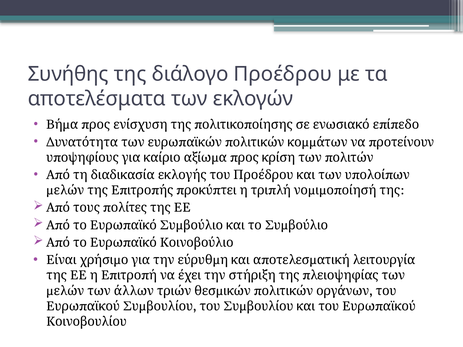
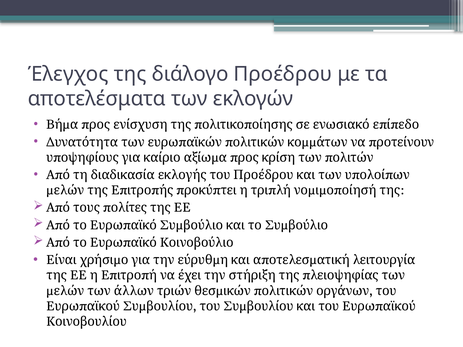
Συνήθης: Συνήθης -> Έλεγχος
